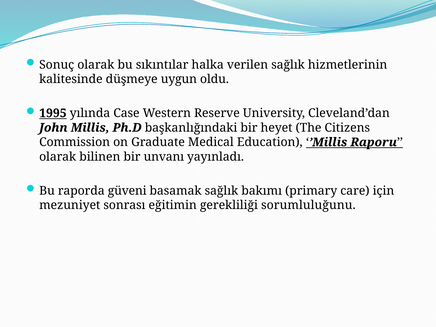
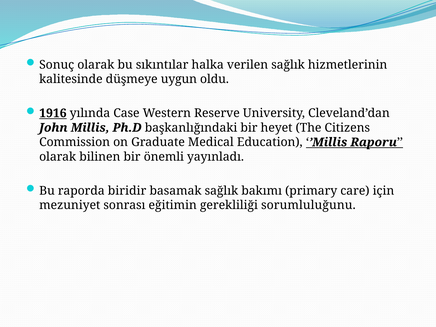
1995: 1995 -> 1916
unvanı: unvanı -> önemli
güveni: güveni -> biridir
